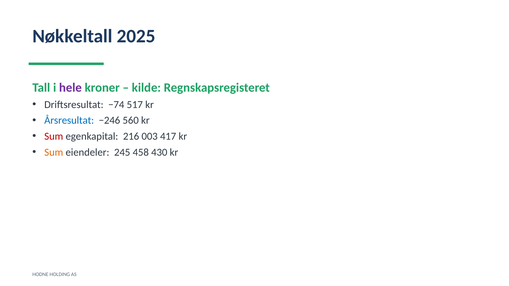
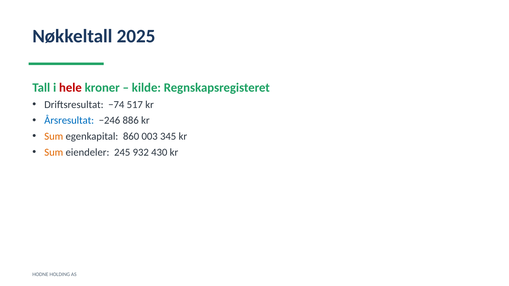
hele colour: purple -> red
560: 560 -> 886
Sum at (54, 136) colour: red -> orange
216: 216 -> 860
417: 417 -> 345
458: 458 -> 932
